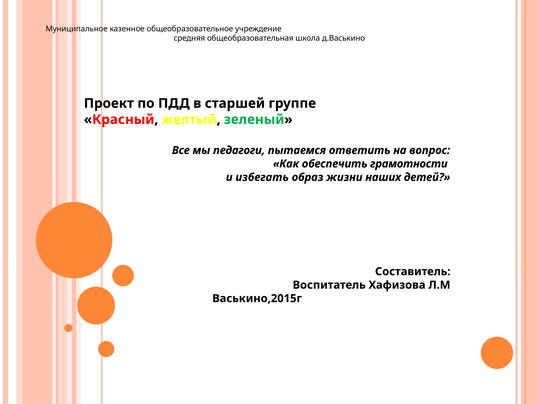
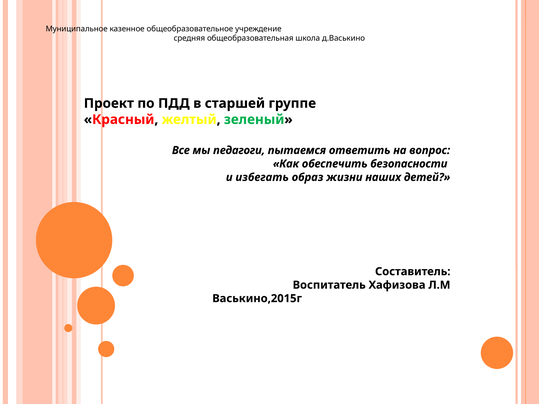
грамотности: грамотности -> безопасности
